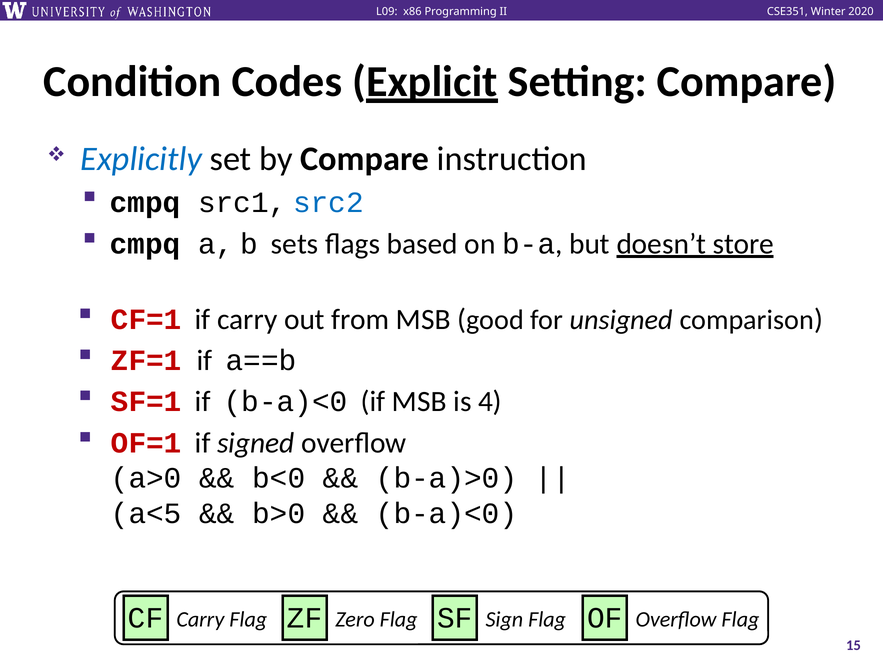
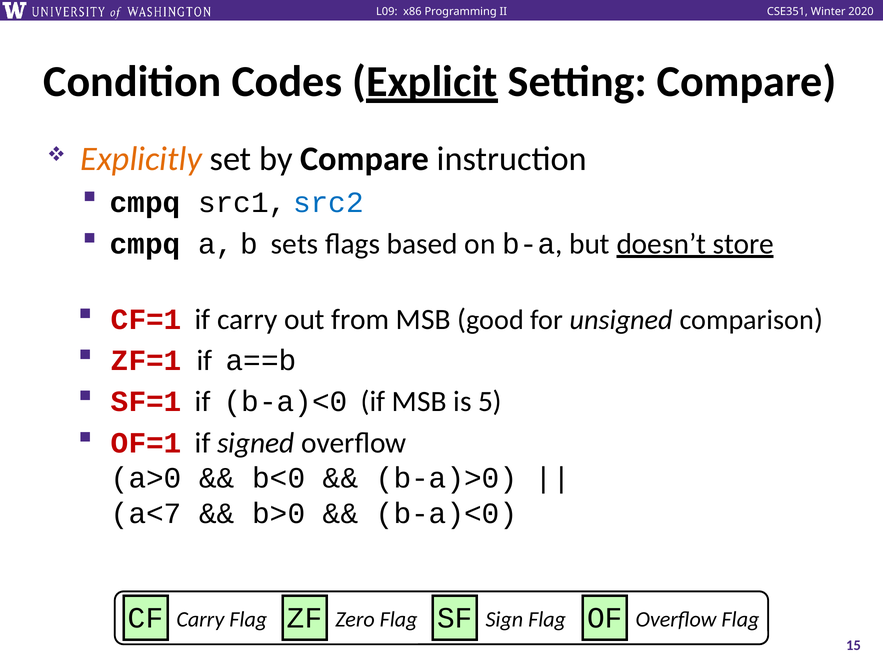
Explicitly colour: blue -> orange
4: 4 -> 5
a<5: a<5 -> a<7
